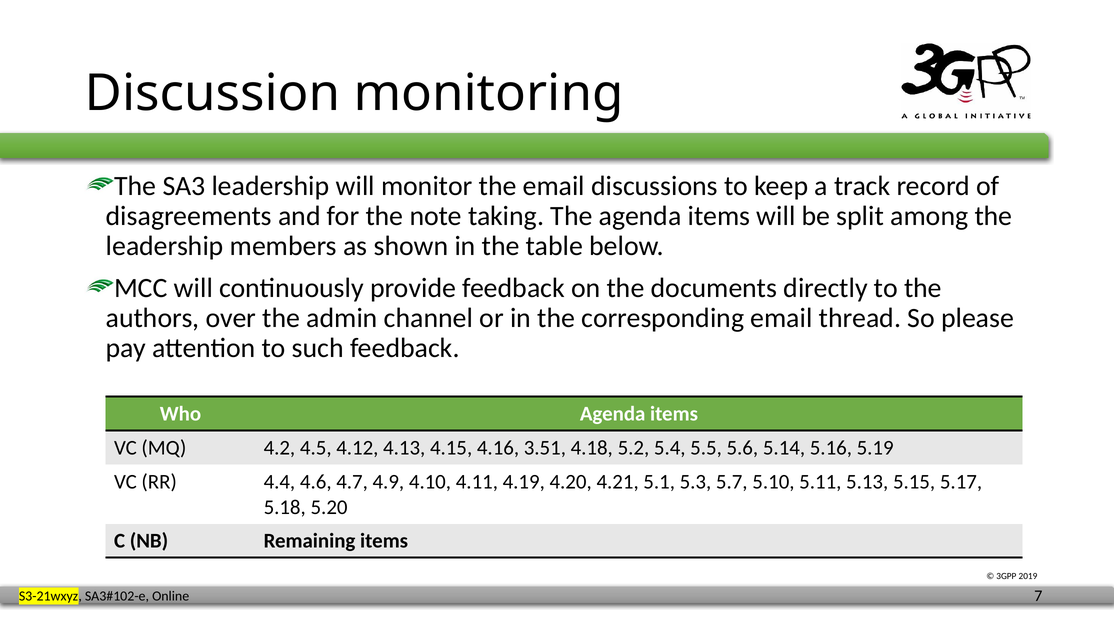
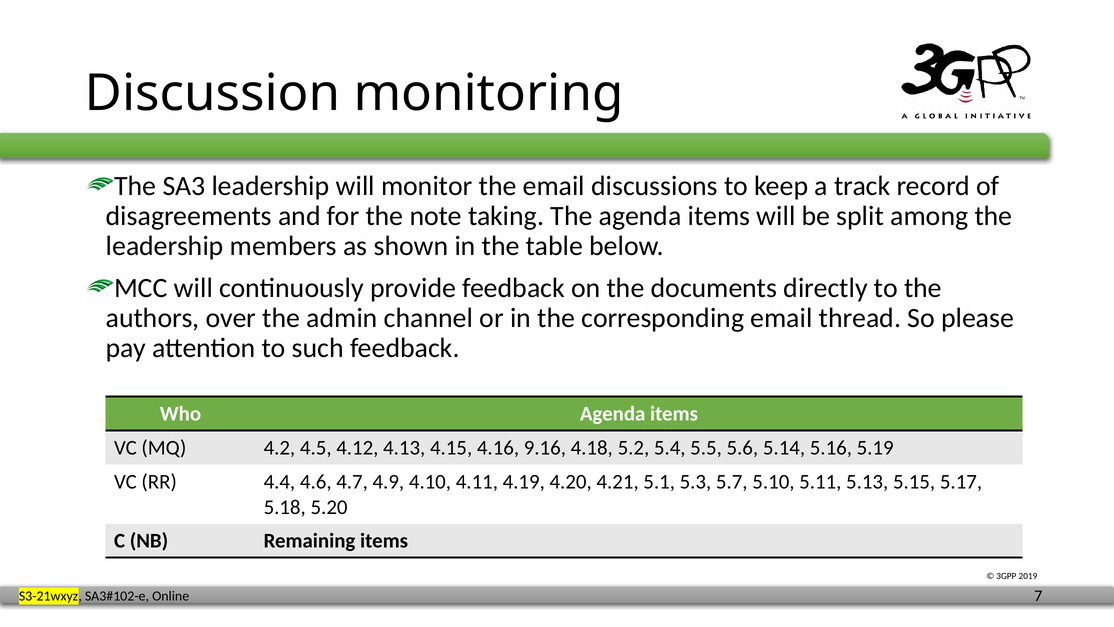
3.51: 3.51 -> 9.16
